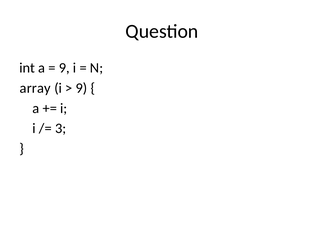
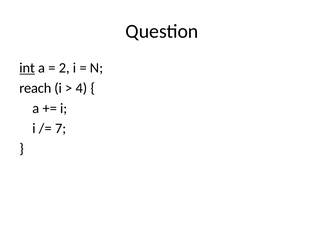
int underline: none -> present
9 at (64, 68): 9 -> 2
array: array -> reach
9 at (81, 88): 9 -> 4
3: 3 -> 7
